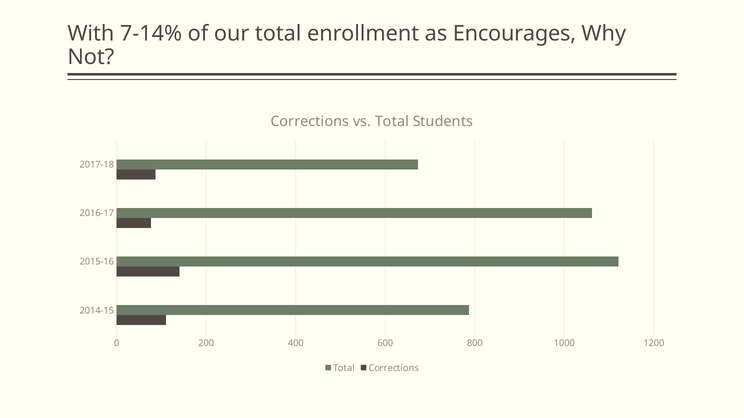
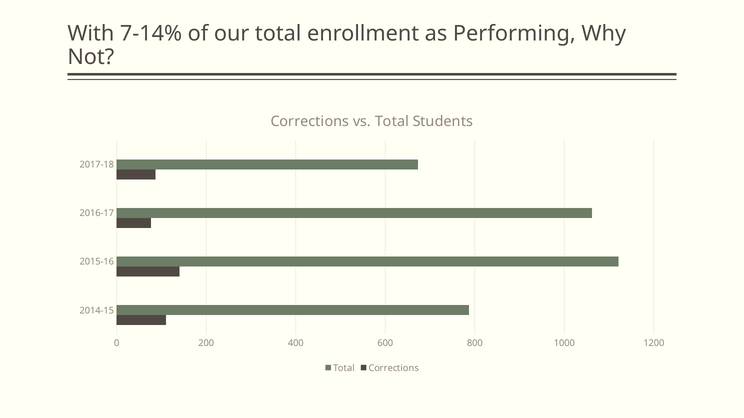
Encourages: Encourages -> Performing
